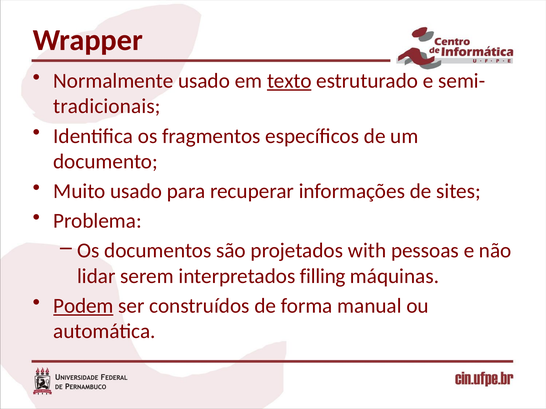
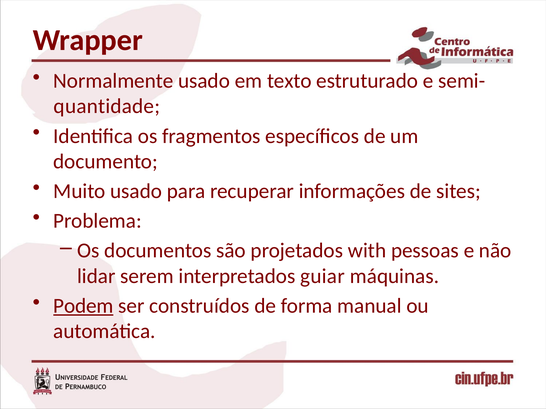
texto underline: present -> none
tradicionais: tradicionais -> quantidade
filling: filling -> guiar
